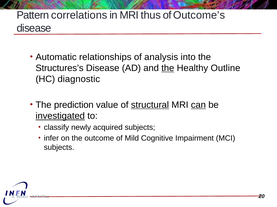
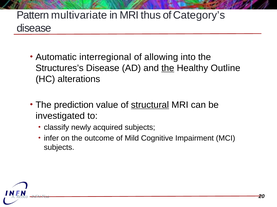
correlations: correlations -> multivariate
Outcome’s: Outcome’s -> Category’s
relationships: relationships -> interregional
analysis: analysis -> allowing
diagnostic: diagnostic -> alterations
can underline: present -> none
investigated underline: present -> none
